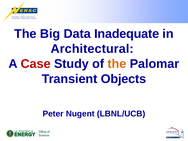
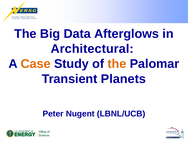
Inadequate: Inadequate -> Afterglows
Case colour: red -> orange
Objects: Objects -> Planets
